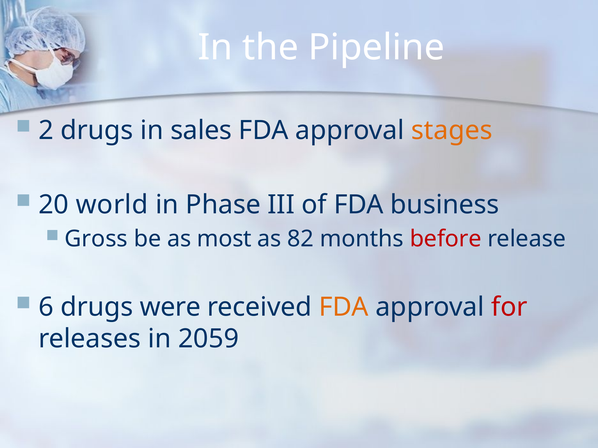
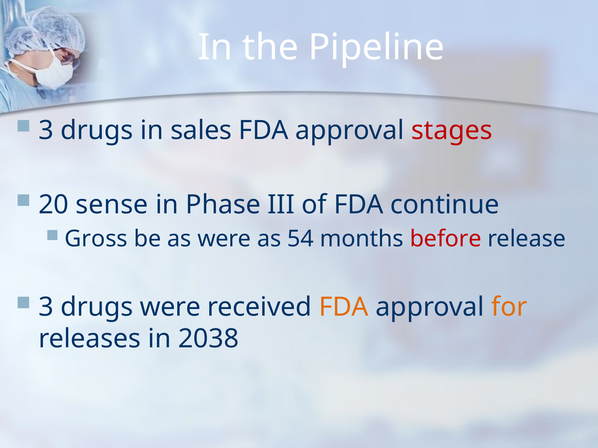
2 at (46, 130): 2 -> 3
stages colour: orange -> red
world: world -> sense
business: business -> continue
as most: most -> were
82: 82 -> 54
6 at (46, 307): 6 -> 3
for colour: red -> orange
2059: 2059 -> 2038
